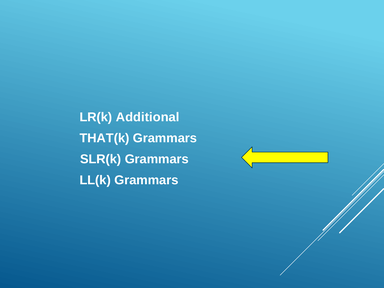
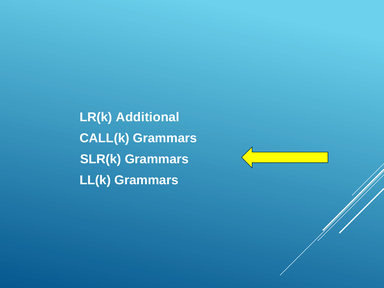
THAT(k: THAT(k -> CALL(k
